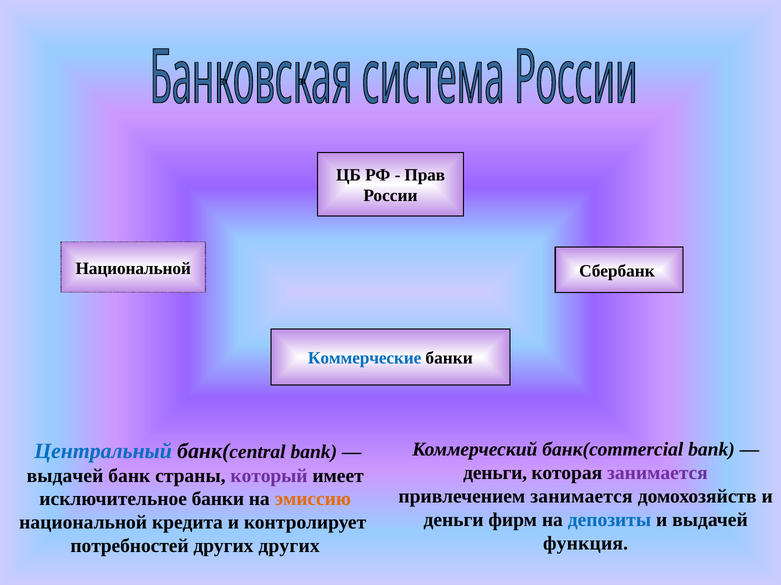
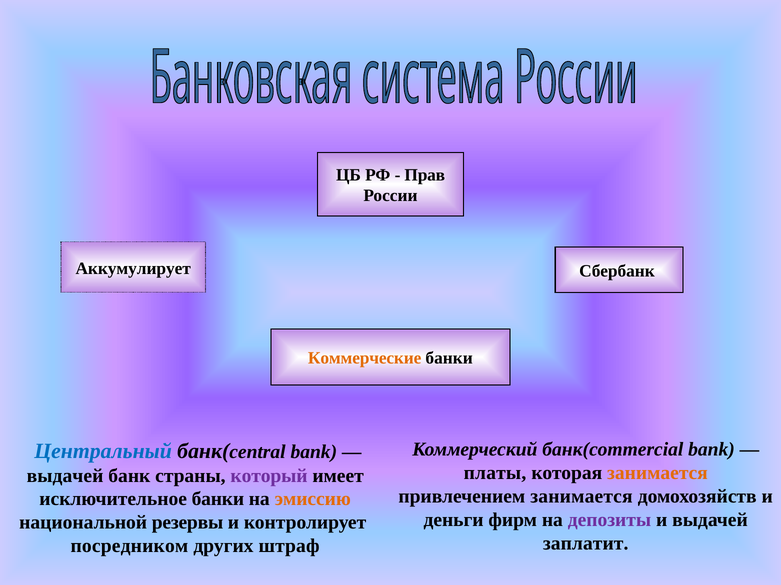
Национальной at (133, 269): Национальной -> Аккумулирует
Коммерческие colour: blue -> orange
деньги at (495, 474): деньги -> платы
занимается at (657, 474) colour: purple -> orange
депозиты colour: blue -> purple
кредита: кредита -> резервы
функция: функция -> заплатит
потребностей: потребностей -> посредником
других других: других -> штраф
